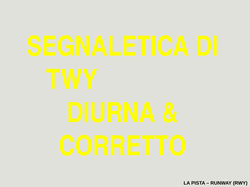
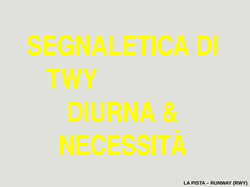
CORRETTO: CORRETTO -> NECESSITÀ
